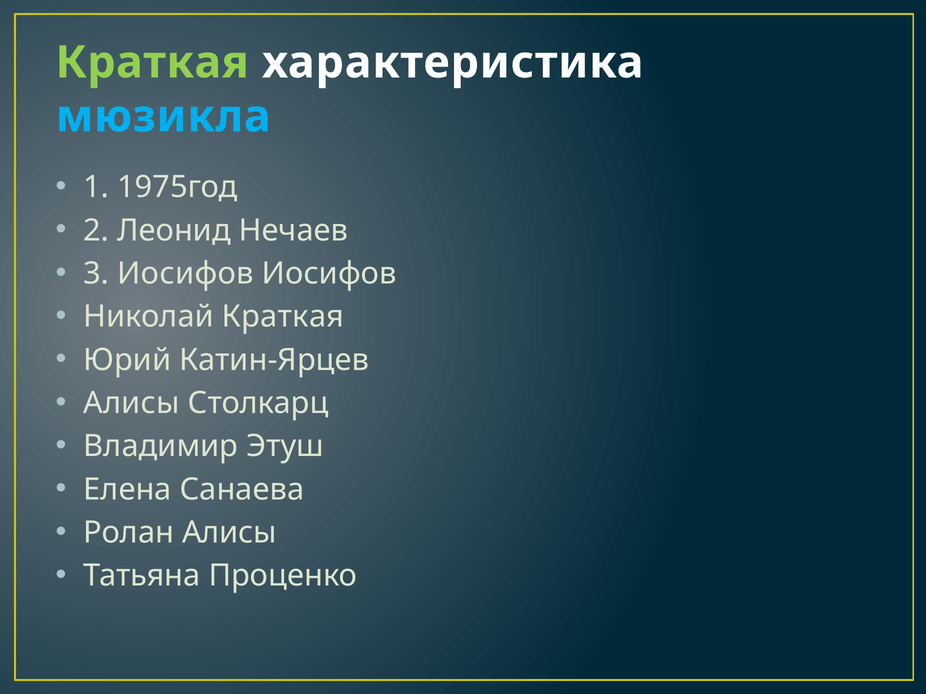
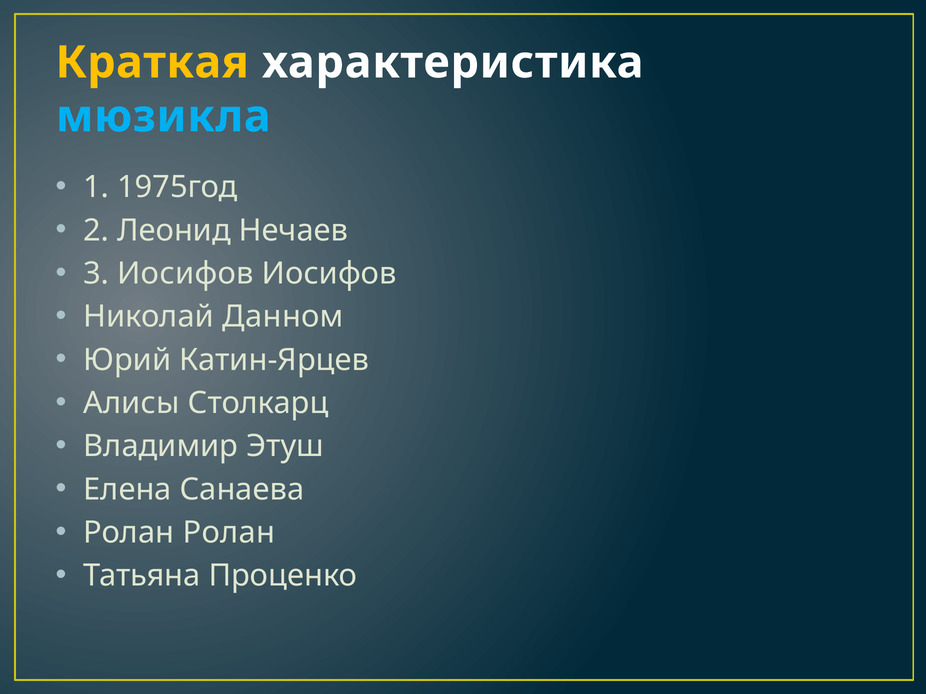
Краткая at (152, 63) colour: light green -> yellow
Николай Краткая: Краткая -> Данном
Ролан Алисы: Алисы -> Ролан
